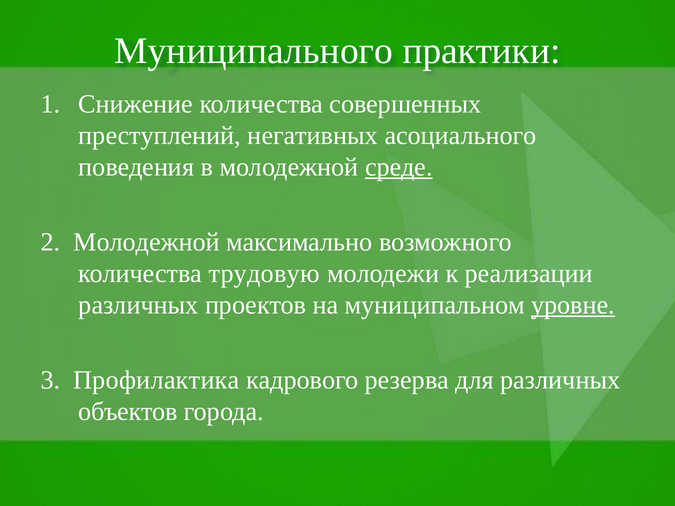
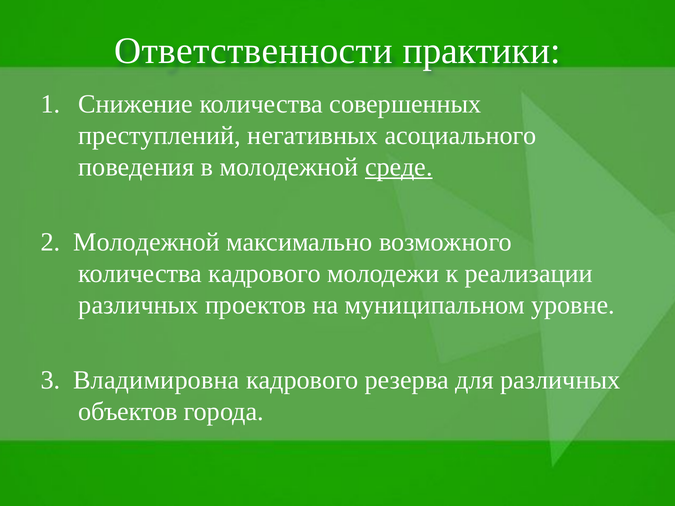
Муниципального: Муниципального -> Ответственности
количества трудовую: трудовую -> кадрового
уровне underline: present -> none
Профилактика: Профилактика -> Владимировна
